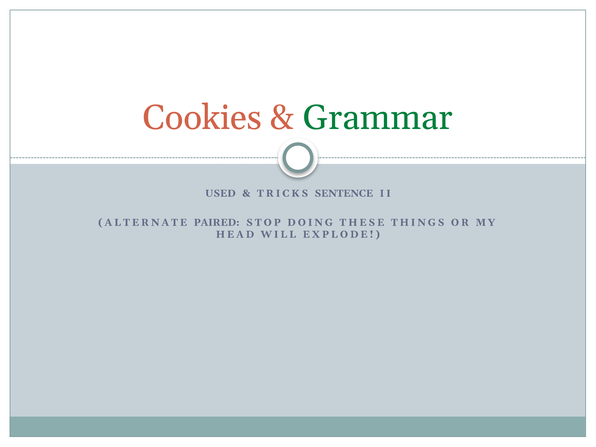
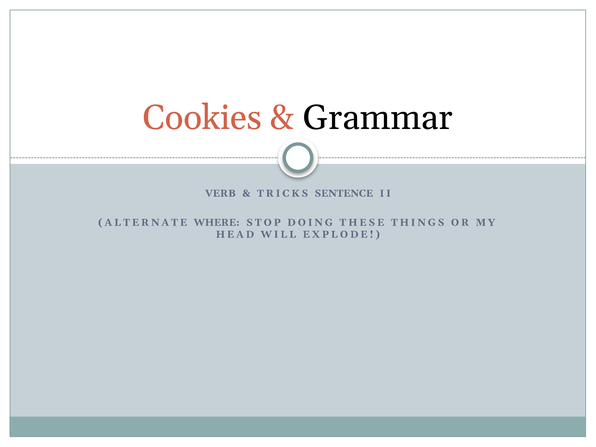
Grammar colour: green -> black
USED: USED -> VERB
PAIRED: PAIRED -> WHERE
